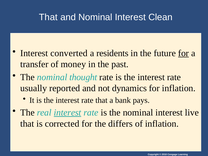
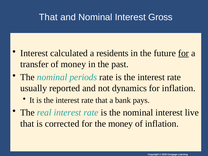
Clean: Clean -> Gross
converted: converted -> calculated
thought: thought -> periods
interest at (68, 113) underline: present -> none
the differs: differs -> money
